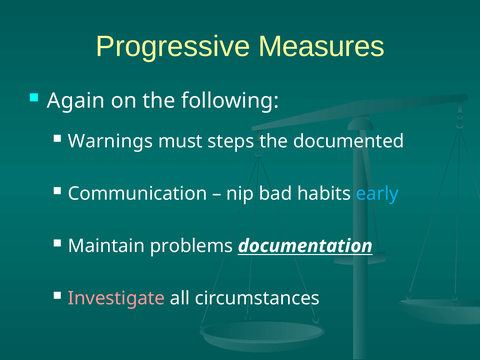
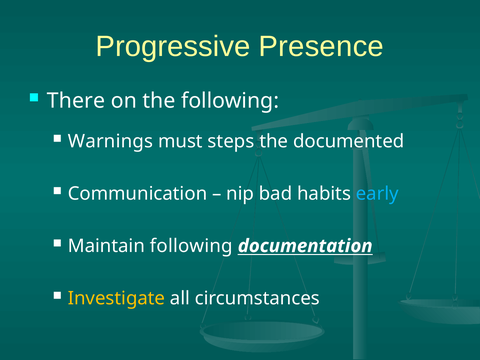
Measures: Measures -> Presence
Again: Again -> There
Maintain problems: problems -> following
Investigate colour: pink -> yellow
